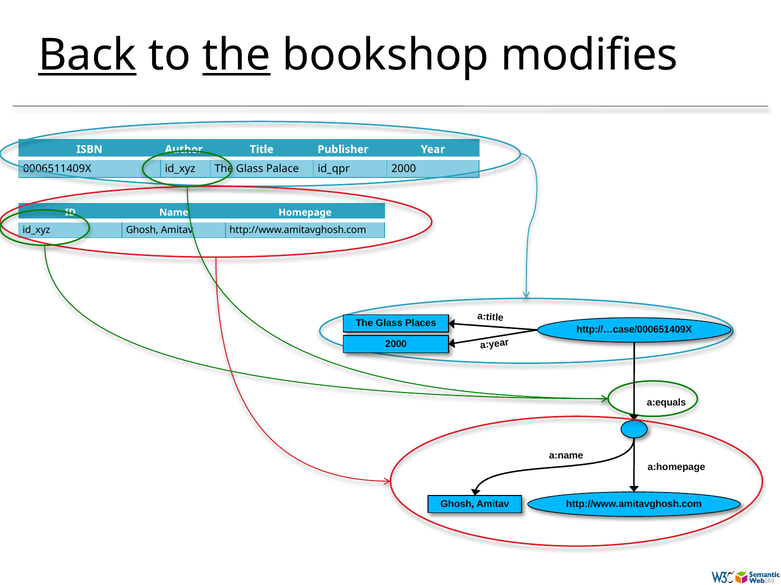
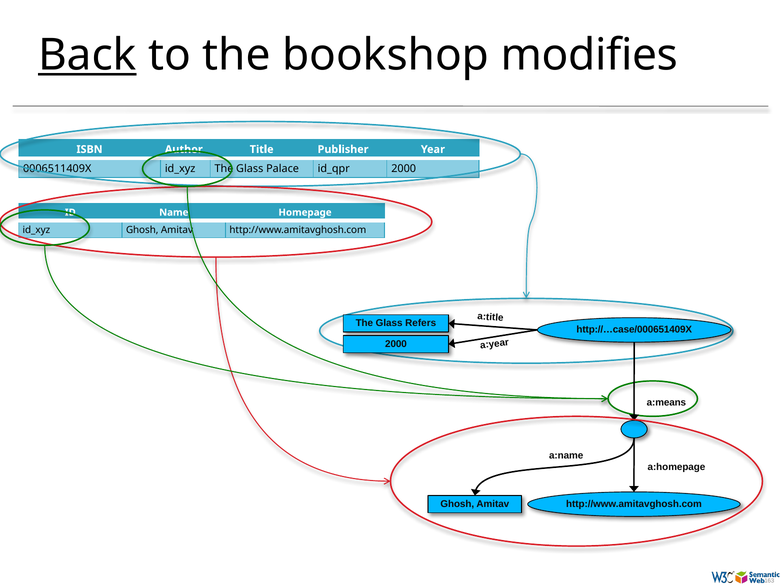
the at (236, 55) underline: present -> none
Places: Places -> Refers
a:equals: a:equals -> a:means
